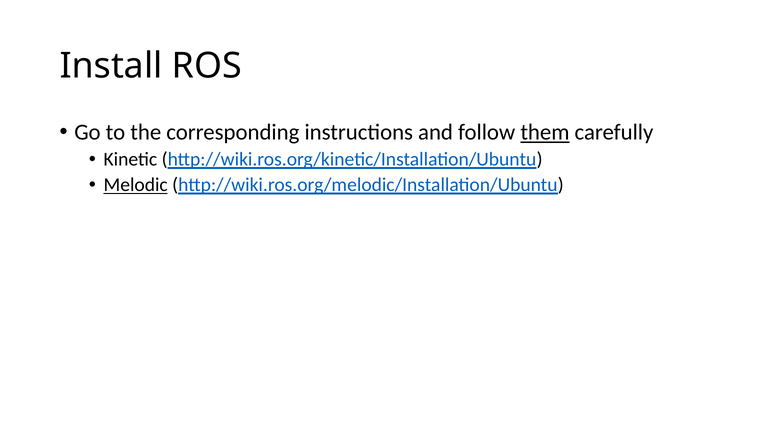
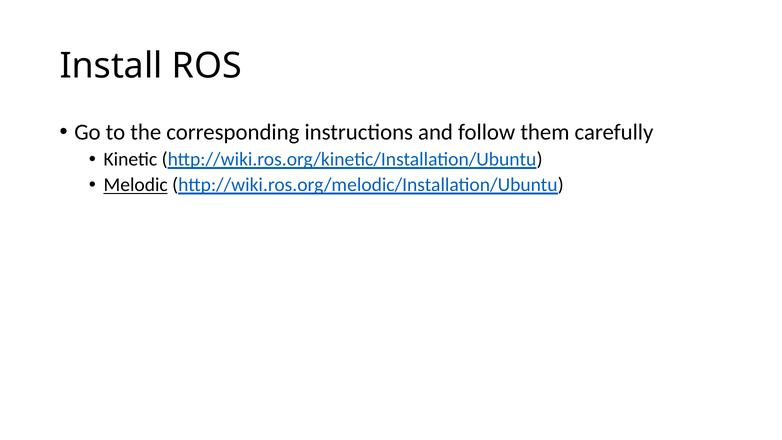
them underline: present -> none
